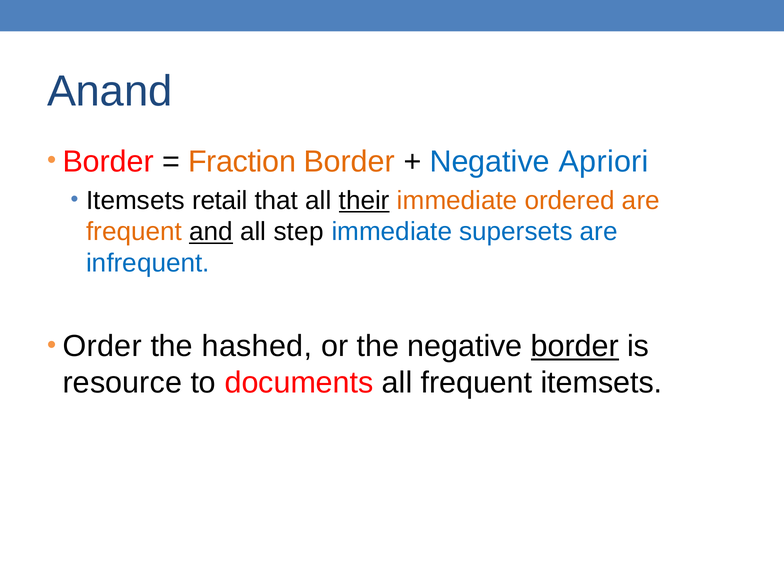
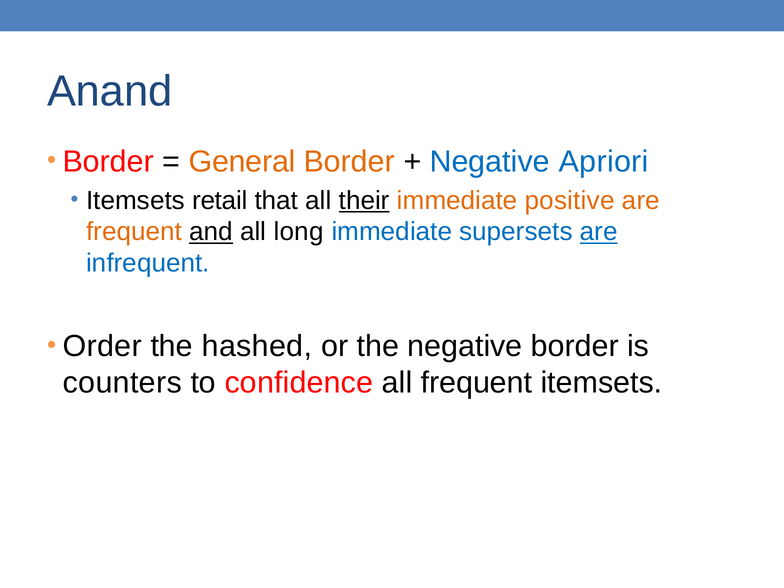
Fraction: Fraction -> General
ordered: ordered -> positive
step: step -> long
are at (599, 232) underline: none -> present
border at (575, 346) underline: present -> none
resource: resource -> counters
documents: documents -> confidence
